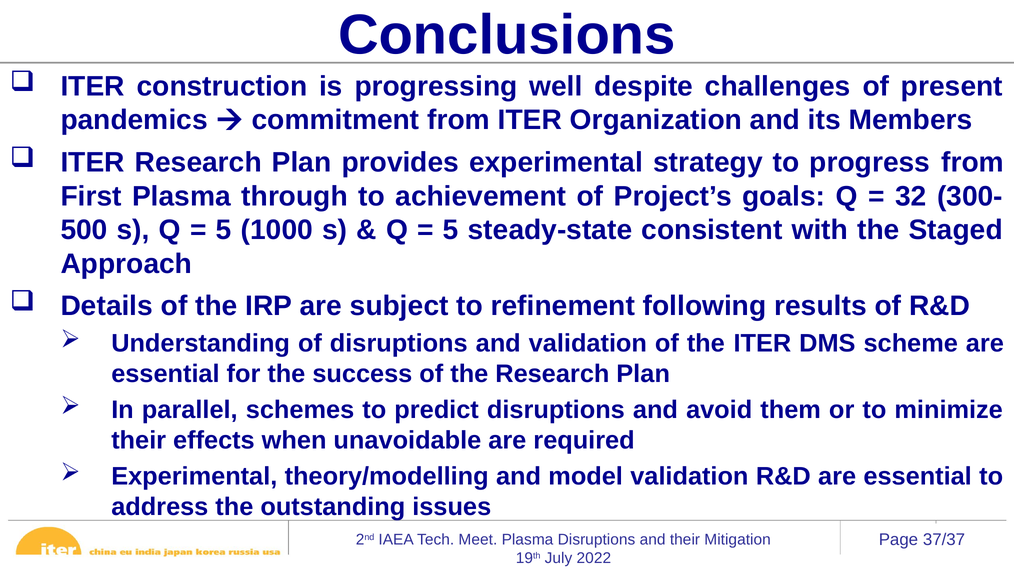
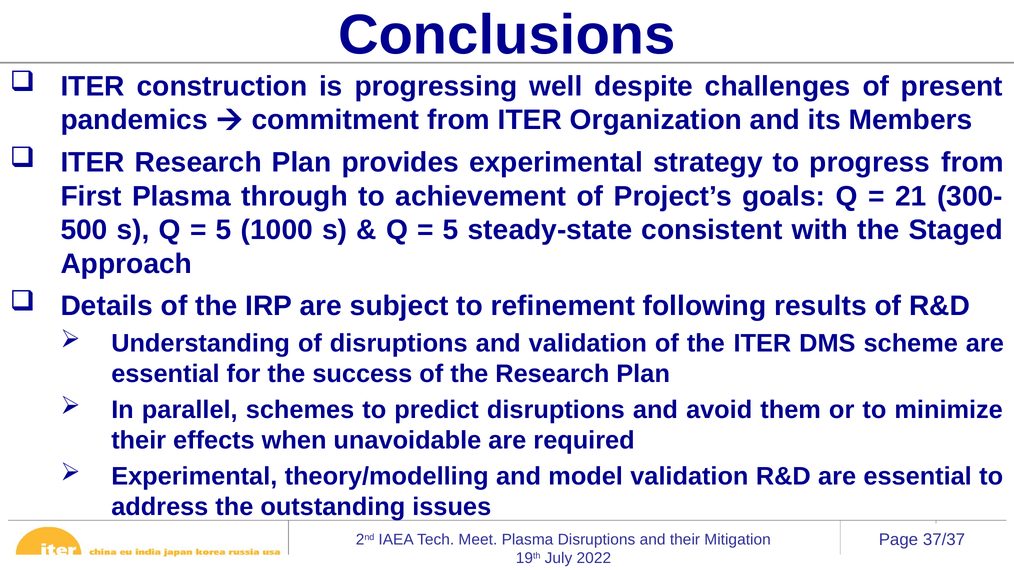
32: 32 -> 21
